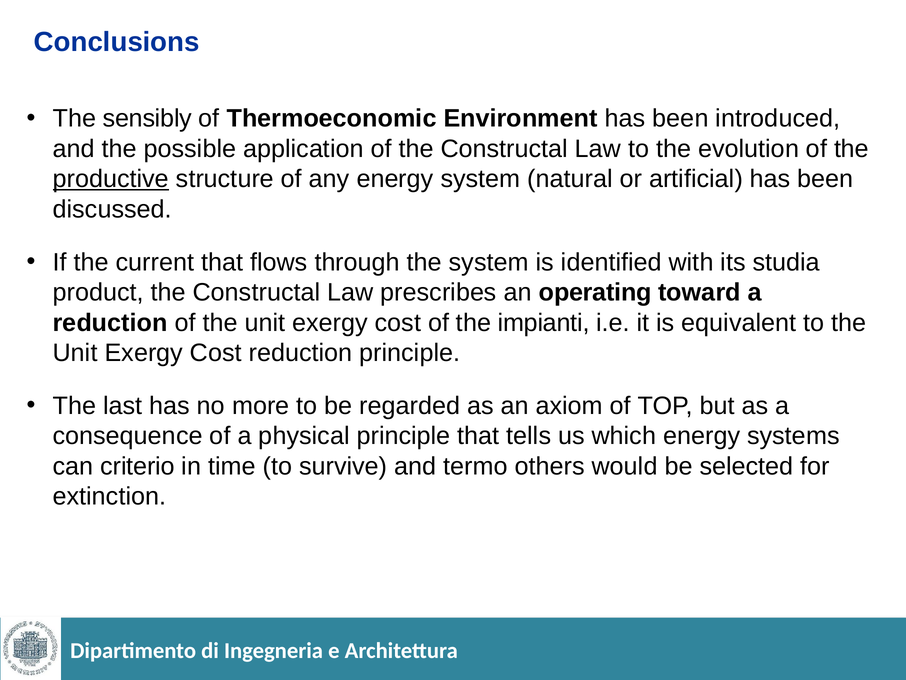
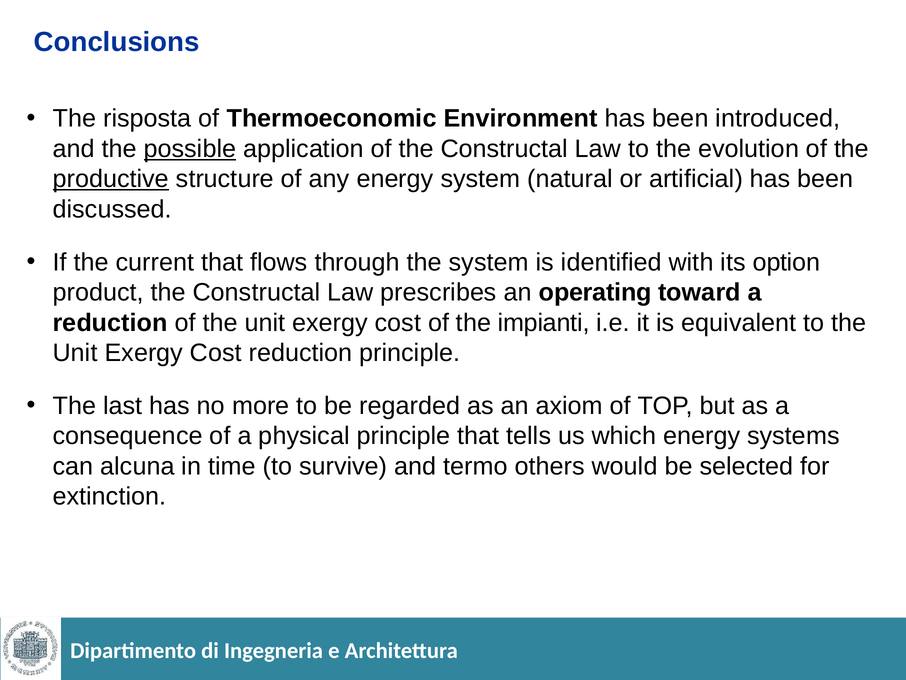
sensibly: sensibly -> risposta
possible underline: none -> present
studia: studia -> option
criterio: criterio -> alcuna
